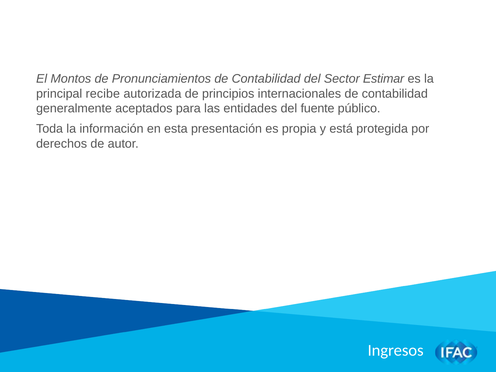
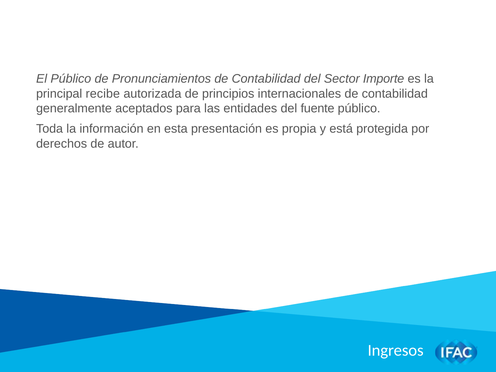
El Montos: Montos -> Público
Estimar: Estimar -> Importe
